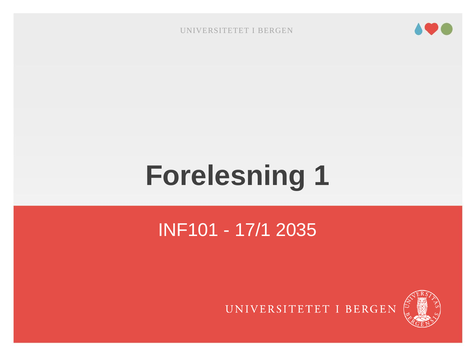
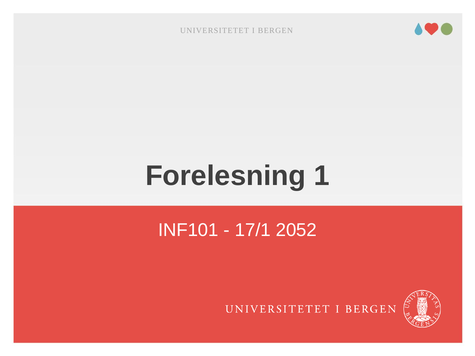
2035: 2035 -> 2052
